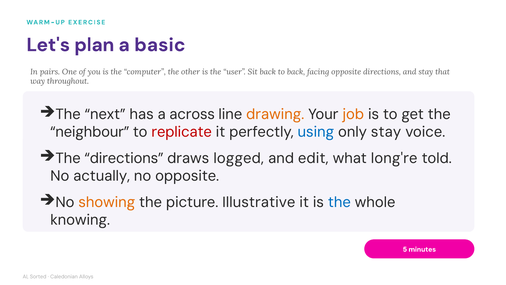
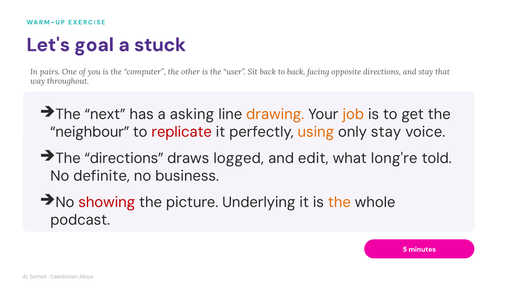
plan: plan -> goal
basic: basic -> stuck
across: across -> asking
using colour: blue -> orange
actually: actually -> definite
no opposite: opposite -> business
showing colour: orange -> red
Illustrative: Illustrative -> Underlying
the at (339, 202) colour: blue -> orange
knowing: knowing -> podcast
